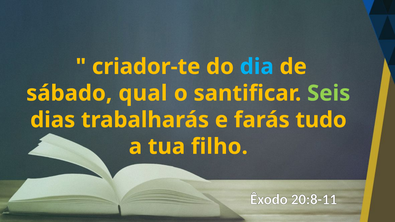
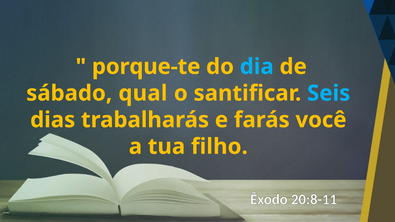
criador-te: criador-te -> porque-te
Seis colour: light green -> light blue
tudo: tudo -> você
